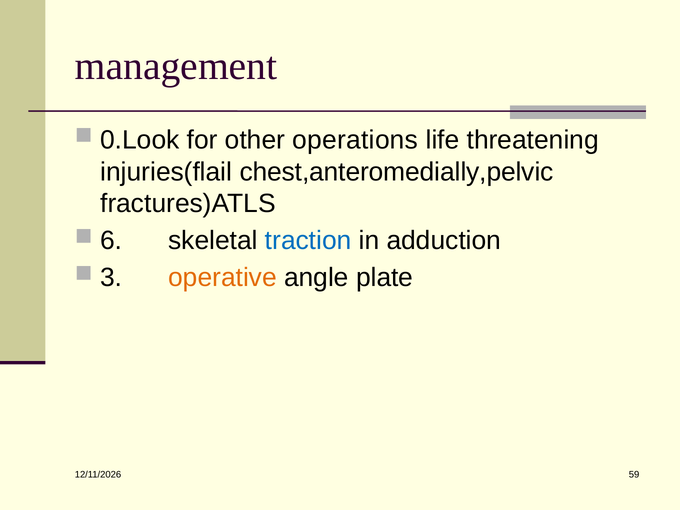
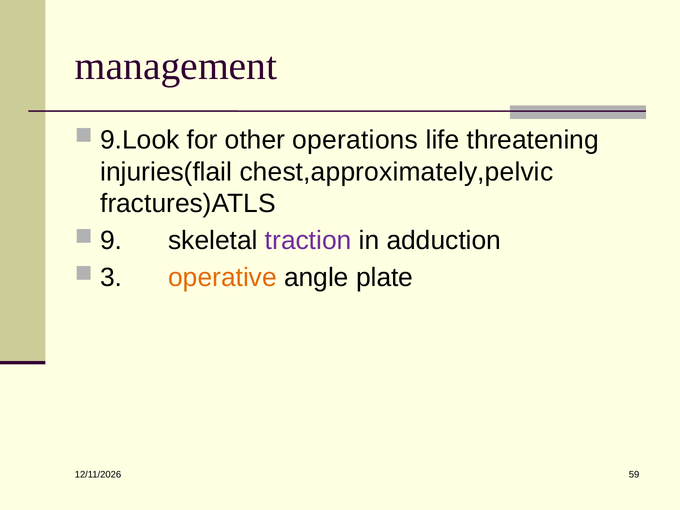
0.Look: 0.Look -> 9.Look
chest,anteromedially,pelvic: chest,anteromedially,pelvic -> chest,approximately,pelvic
6: 6 -> 9
traction colour: blue -> purple
